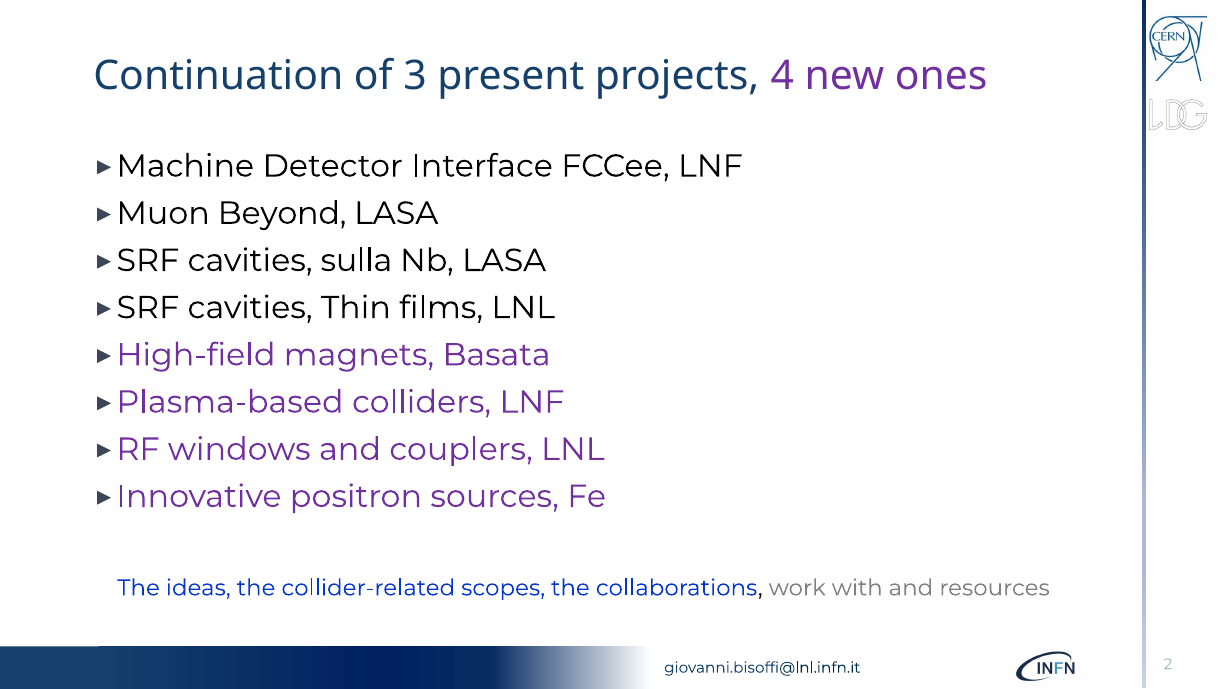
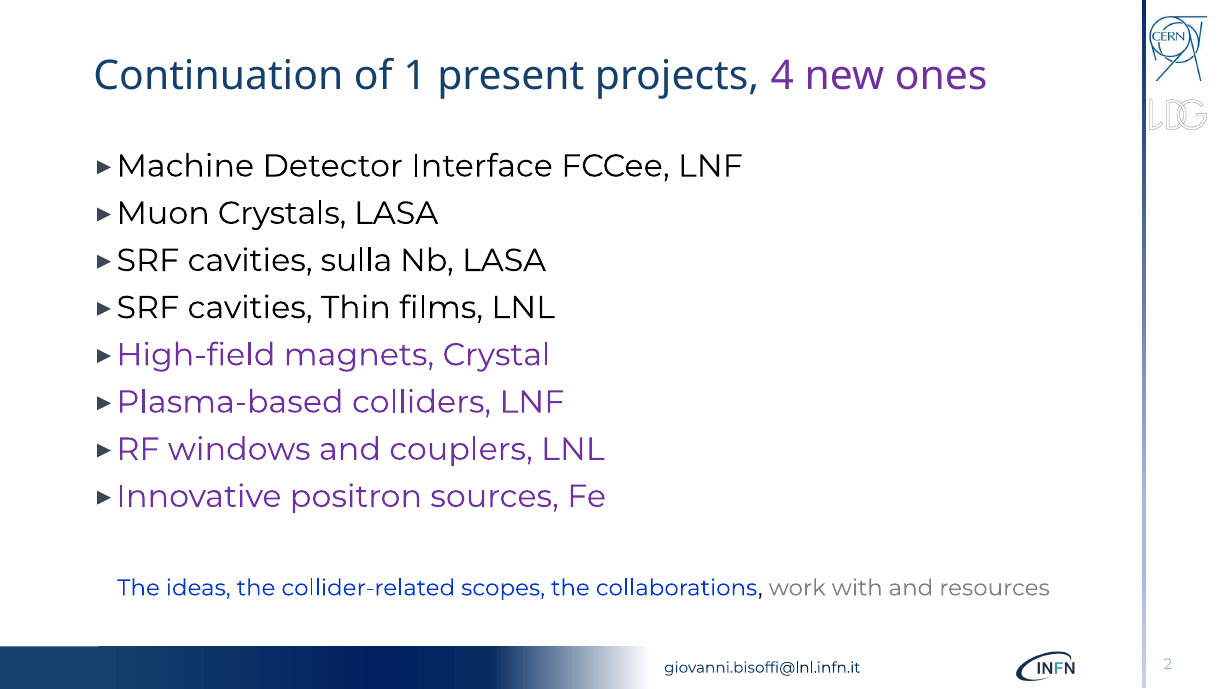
3: 3 -> 1
Beyond: Beyond -> Crystals
Basata: Basata -> Crystal
